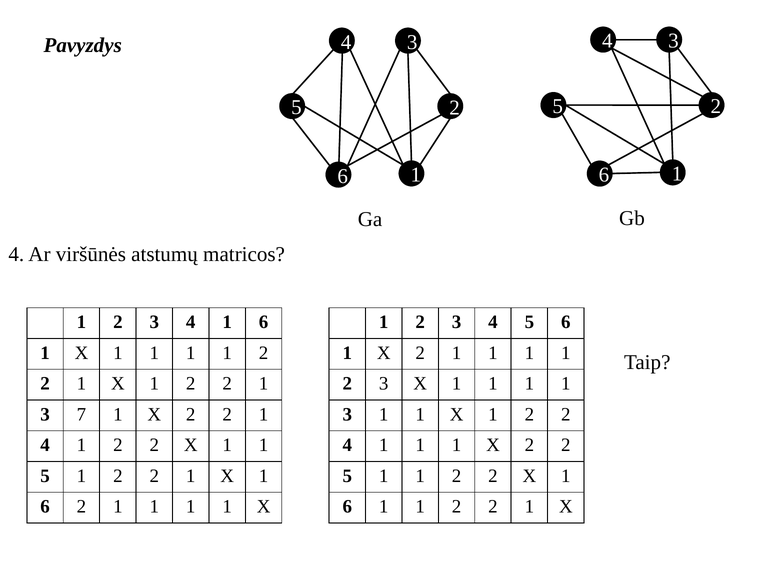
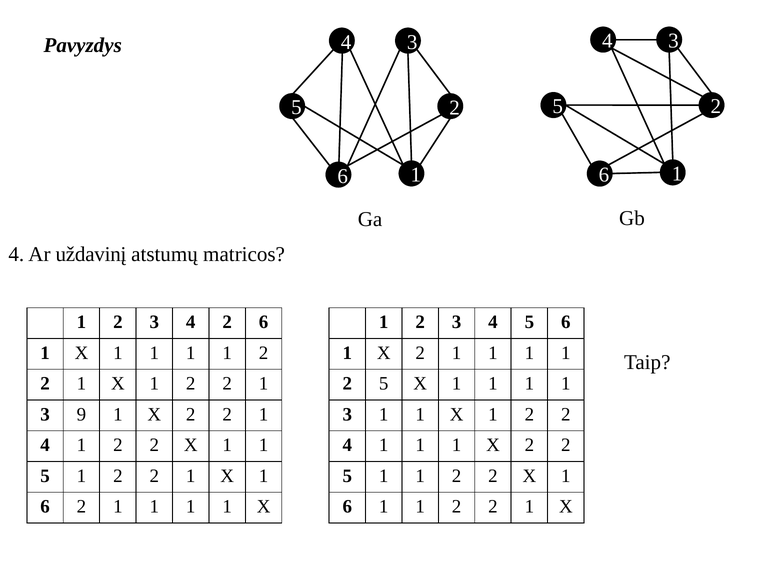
viršūnės: viršūnės -> uždavinį
3 4 1: 1 -> 2
3 at (384, 384): 3 -> 5
7: 7 -> 9
